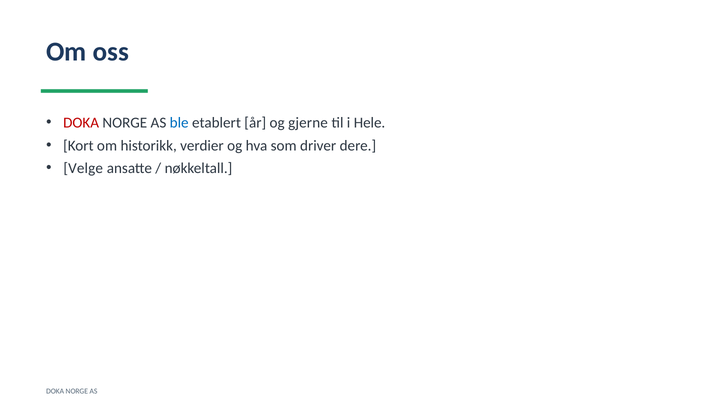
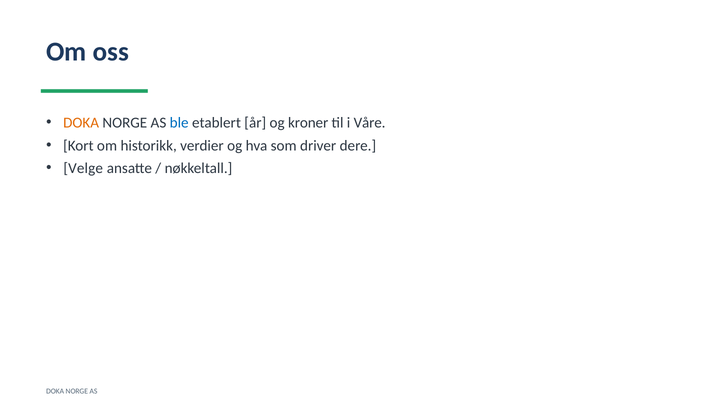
DOKA at (81, 123) colour: red -> orange
gjerne: gjerne -> kroner
Hele: Hele -> Våre
